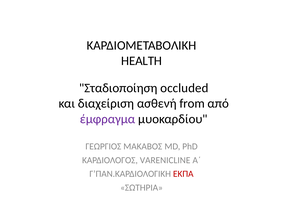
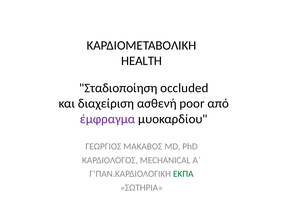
from: from -> poor
VARENICLINE: VARENICLINE -> MECHANICAL
ΕΚΠΑ colour: red -> green
